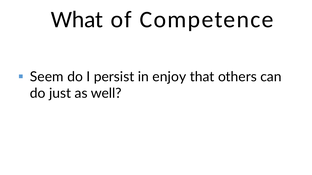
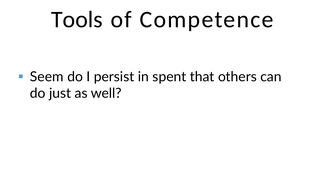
What: What -> Tools
enjoy: enjoy -> spent
